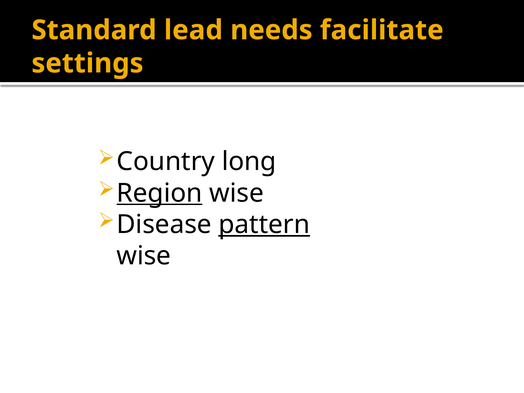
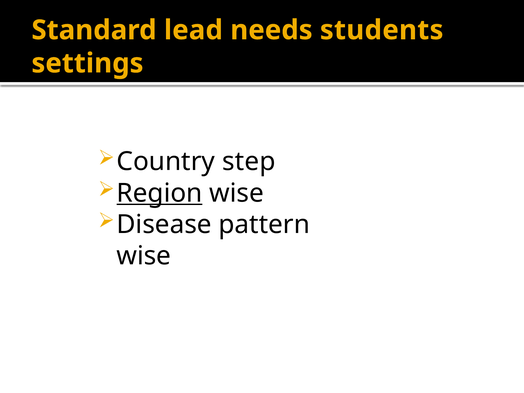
facilitate: facilitate -> students
long: long -> step
pattern underline: present -> none
